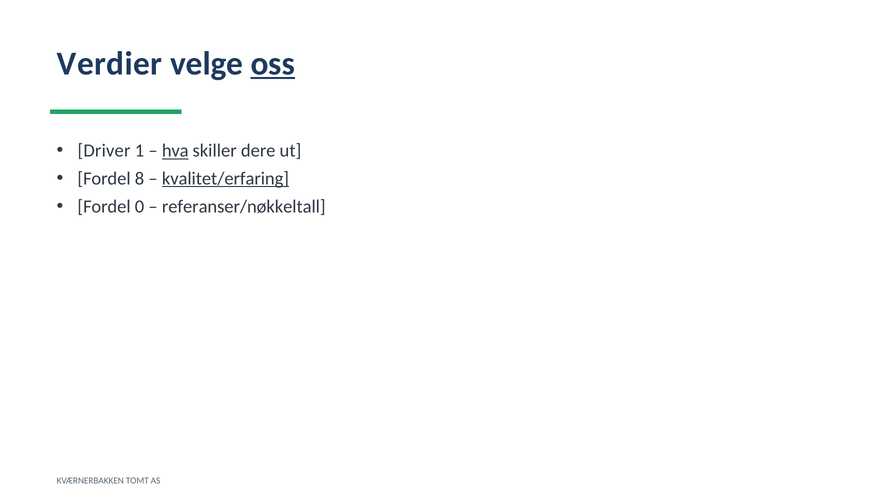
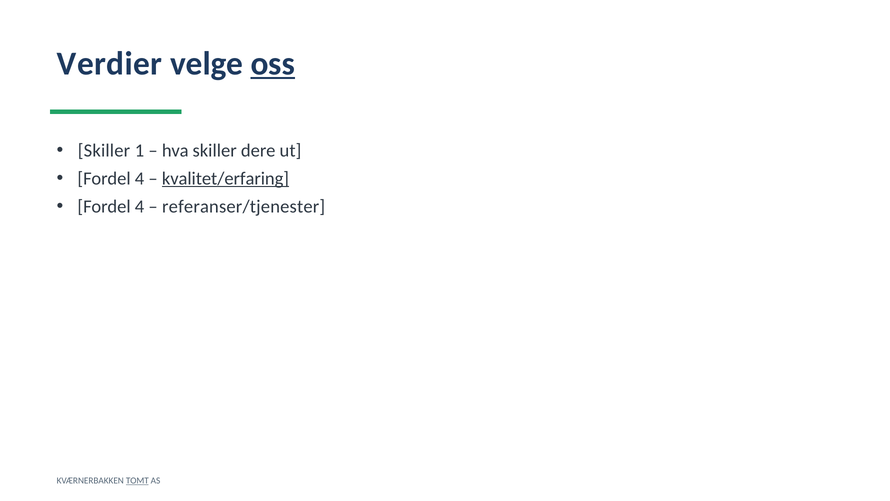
Driver at (104, 151): Driver -> Skiller
hva underline: present -> none
8 at (140, 179): 8 -> 4
0 at (140, 206): 0 -> 4
referanser/nøkkeltall: referanser/nøkkeltall -> referanser/tjenester
TOMT underline: none -> present
